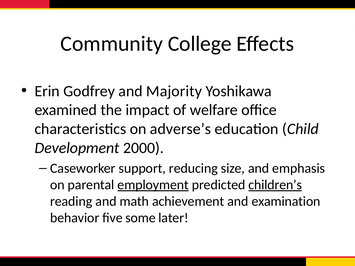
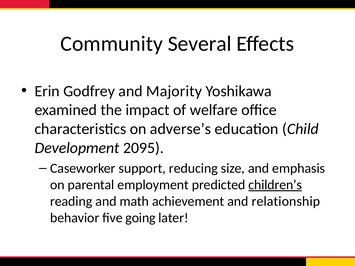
College: College -> Several
2000: 2000 -> 2095
employment underline: present -> none
examination: examination -> relationship
some: some -> going
